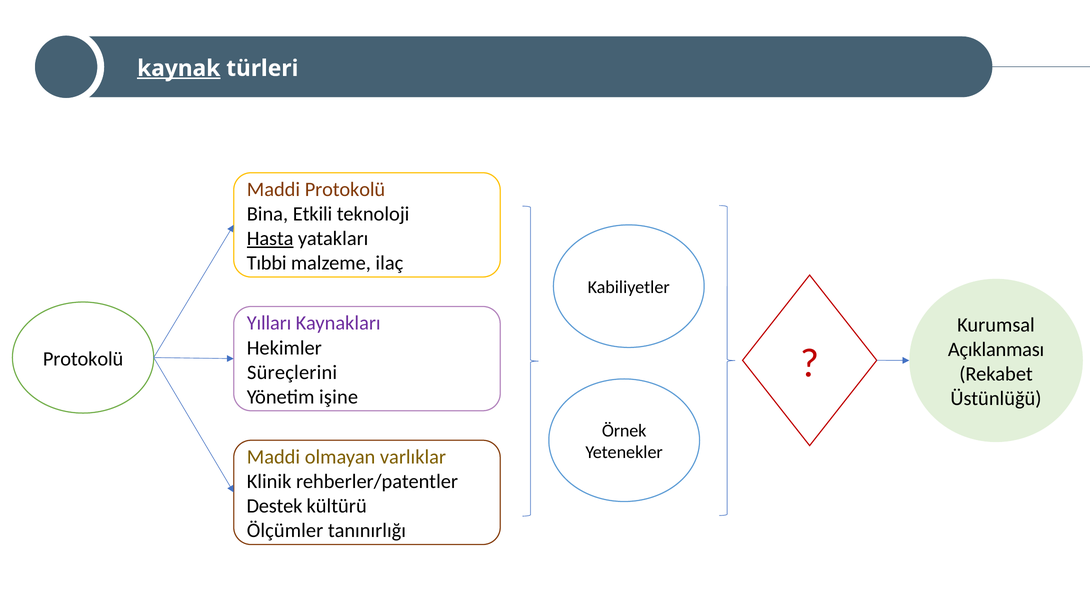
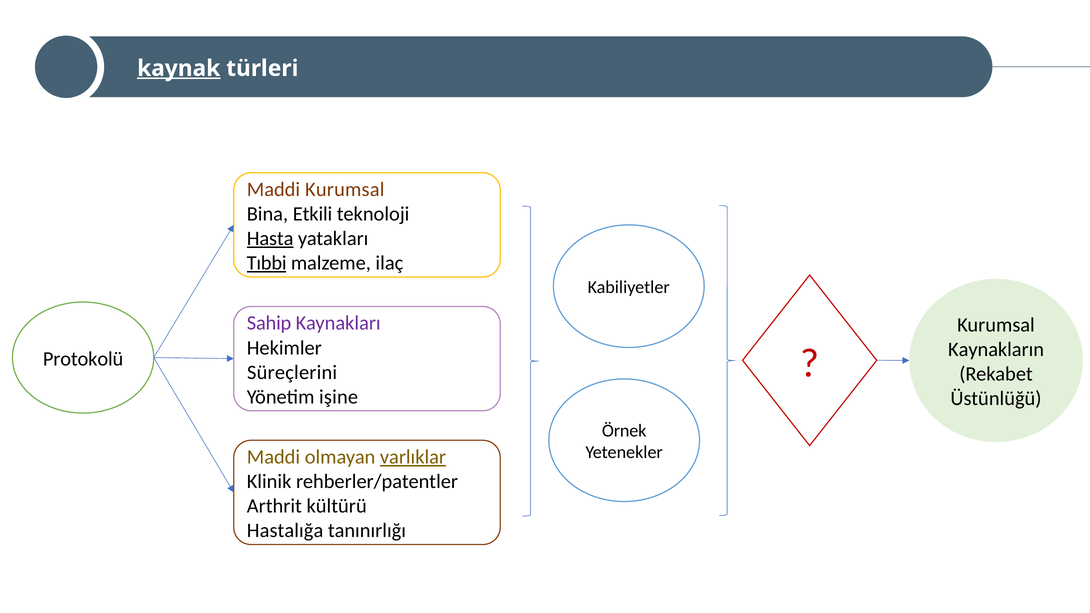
Maddi Protokolü: Protokolü -> Kurumsal
Tıbbi underline: none -> present
Yılları: Yılları -> Sahip
Açıklanması: Açıklanması -> Kaynakların
varlıklar underline: none -> present
Destek: Destek -> Arthrit
Ölçümler: Ölçümler -> Hastalığa
